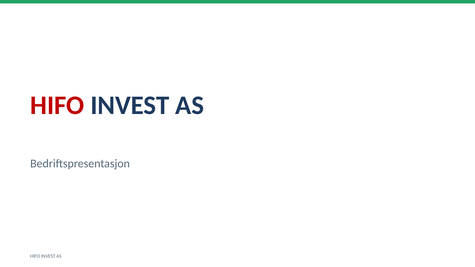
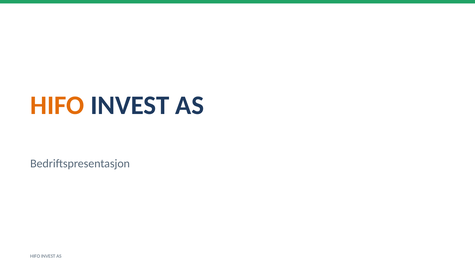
HIFO at (57, 105) colour: red -> orange
